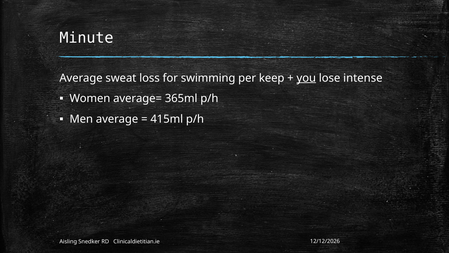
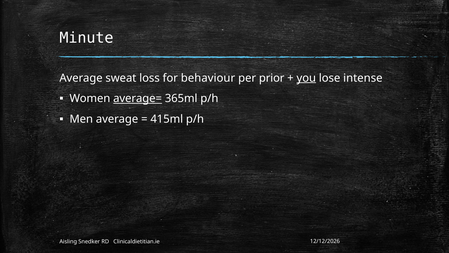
swimming: swimming -> behaviour
keep: keep -> prior
average= underline: none -> present
